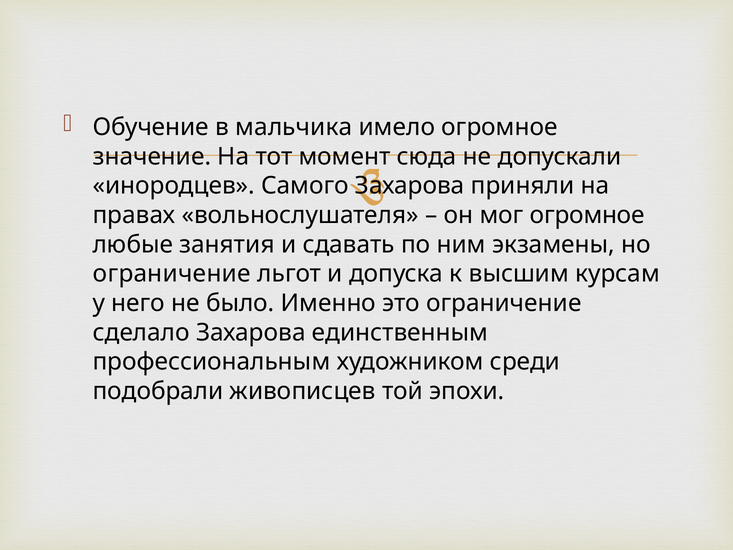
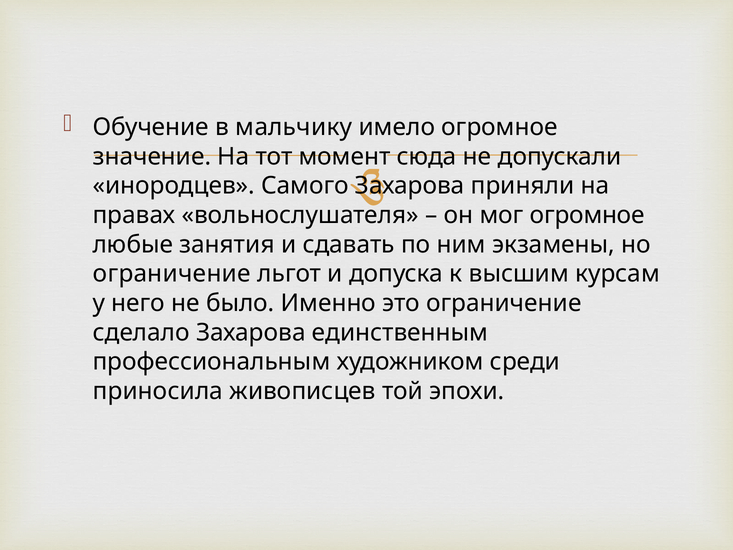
мальчика: мальчика -> мальчику
подобрали: подобрали -> приносила
